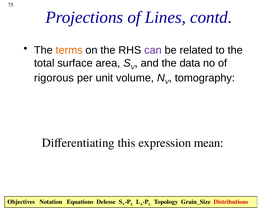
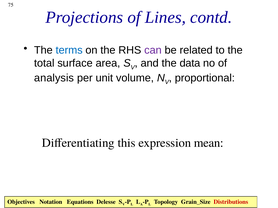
terms colour: orange -> blue
rigorous: rigorous -> analysis
tomography: tomography -> proportional
